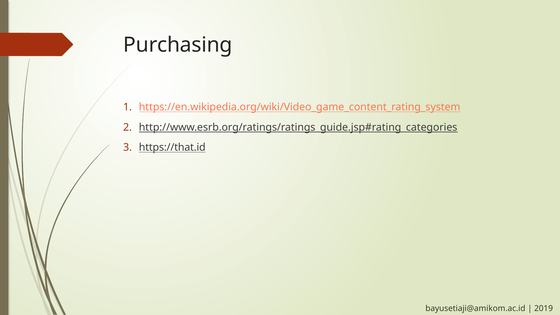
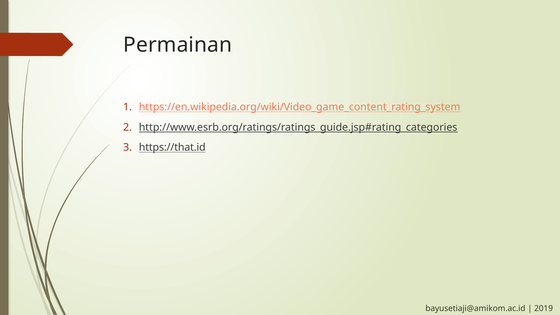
Purchasing: Purchasing -> Permainan
